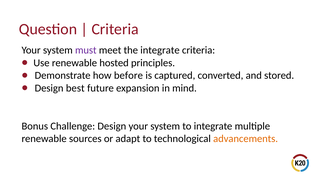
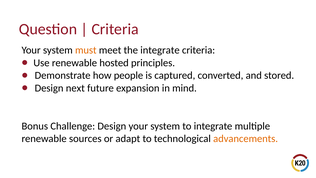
must colour: purple -> orange
before: before -> people
best: best -> next
